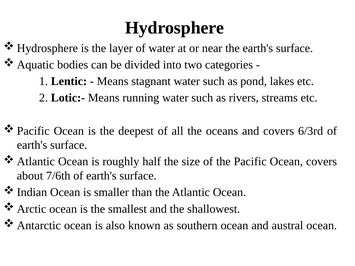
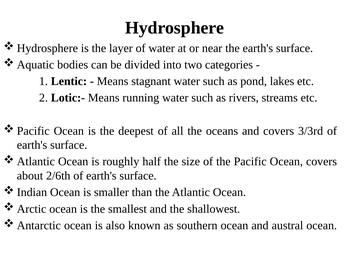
6/3rd: 6/3rd -> 3/3rd
7/6th: 7/6th -> 2/6th
